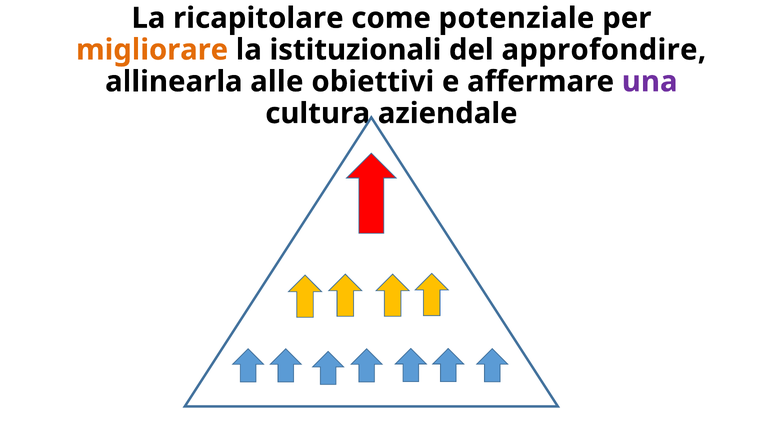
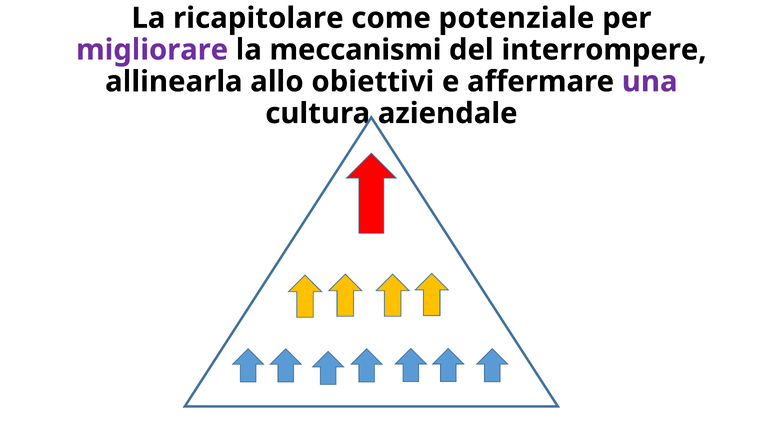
migliorare colour: orange -> purple
istituzionali: istituzionali -> meccanismi
approfondire: approfondire -> interrompere
alle: alle -> allo
